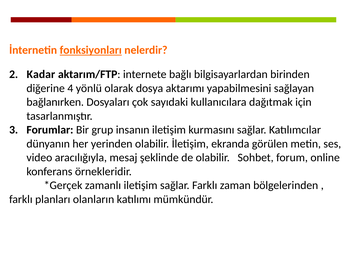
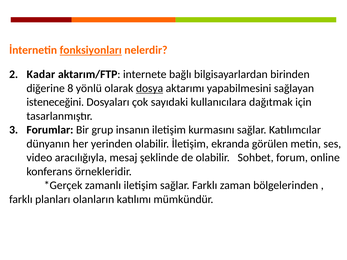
4: 4 -> 8
dosya underline: none -> present
bağlanırken: bağlanırken -> isteneceğini
